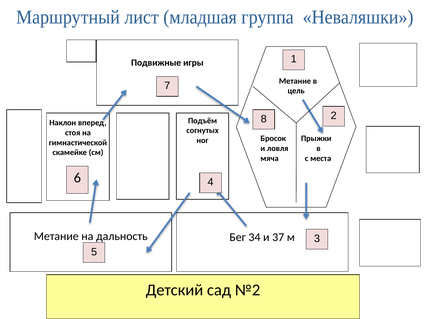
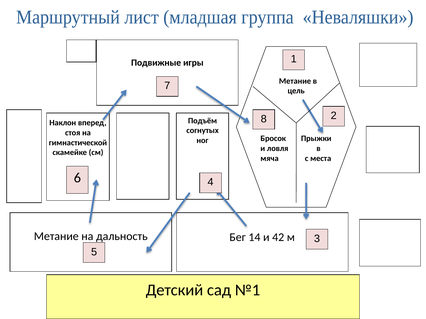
34: 34 -> 14
37: 37 -> 42
№2: №2 -> №1
